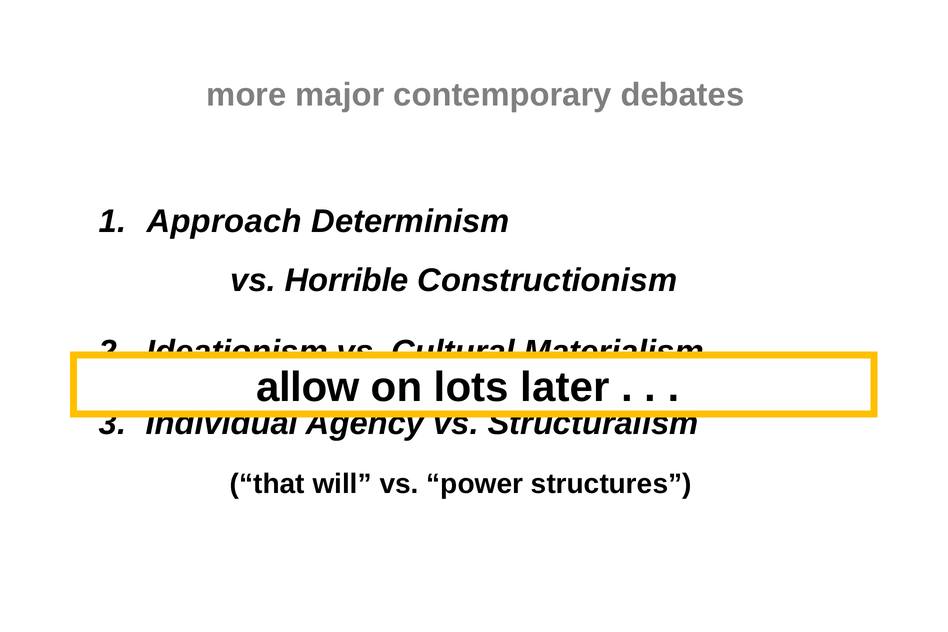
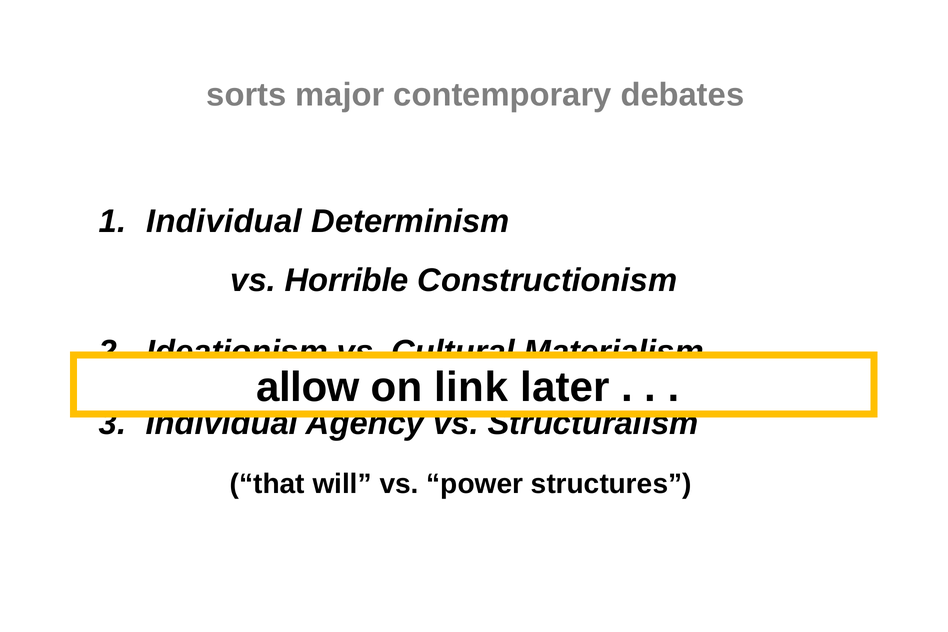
more: more -> sorts
Approach at (224, 221): Approach -> Individual
lots: lots -> link
